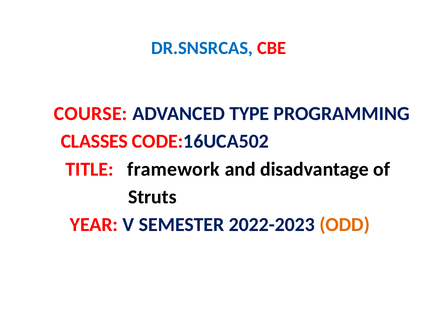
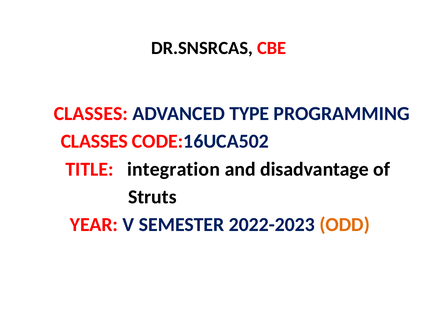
DR.SNSRCAS colour: blue -> black
COURSE at (91, 114): COURSE -> CLASSES
framework: framework -> integration
